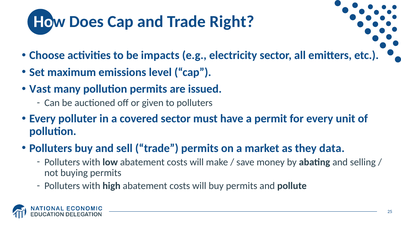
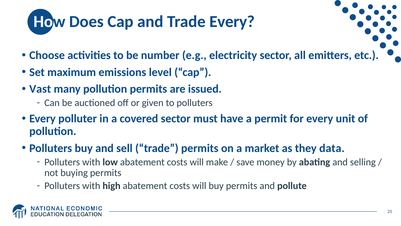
Trade Right: Right -> Every
impacts: impacts -> number
